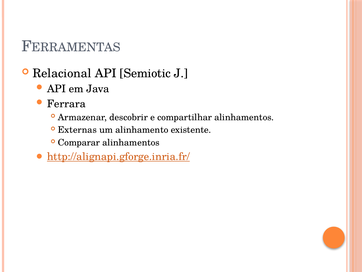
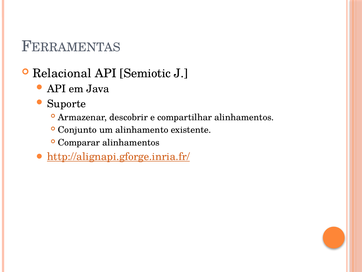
Ferrara: Ferrara -> Suporte
Externas: Externas -> Conjunto
